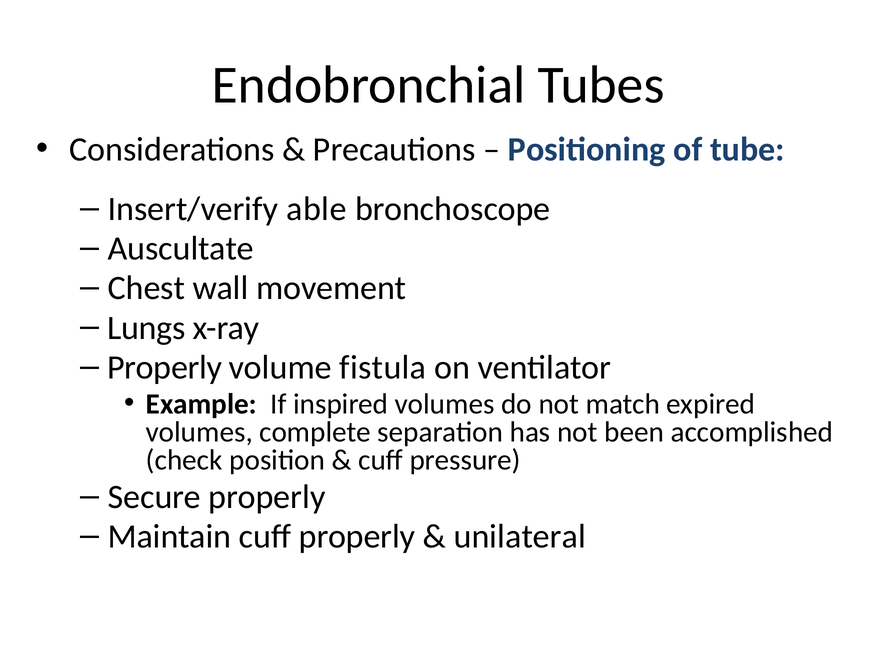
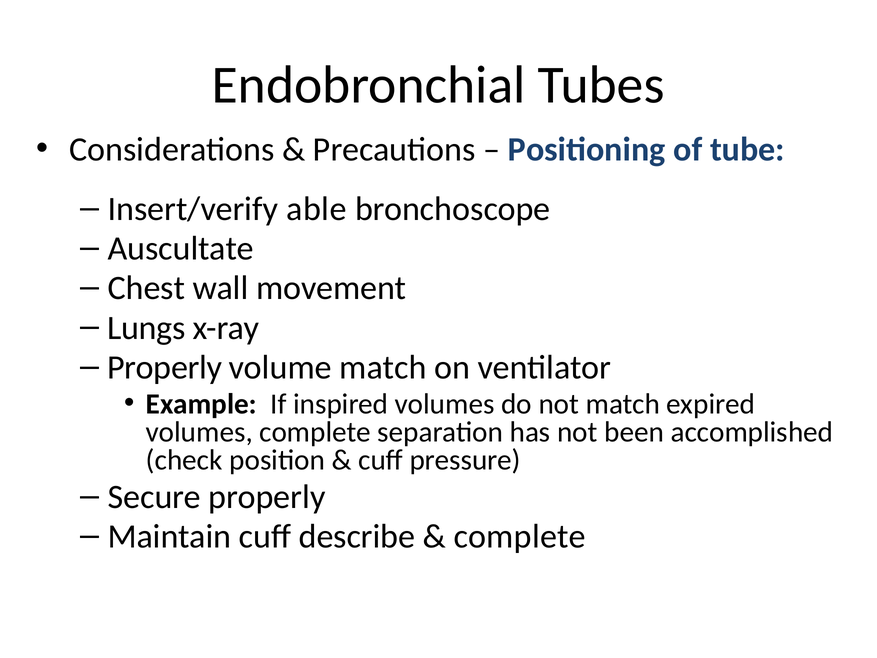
volume fistula: fistula -> match
cuff properly: properly -> describe
unilateral at (520, 537): unilateral -> complete
